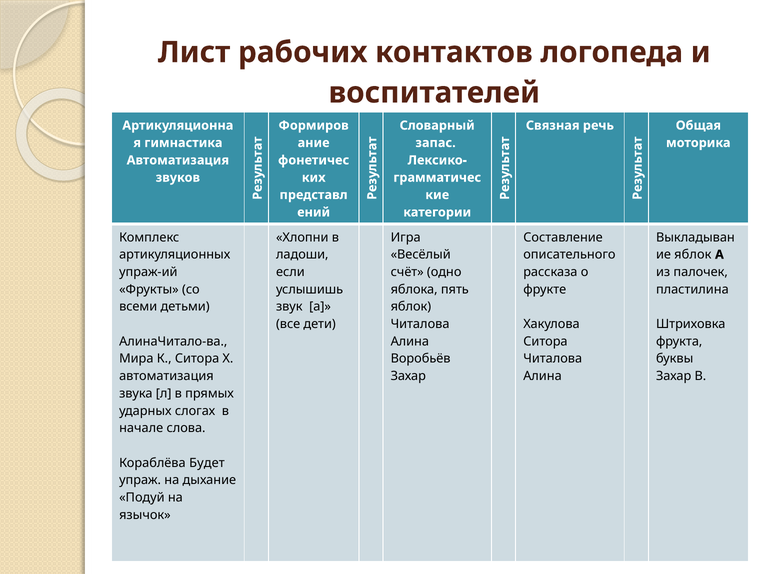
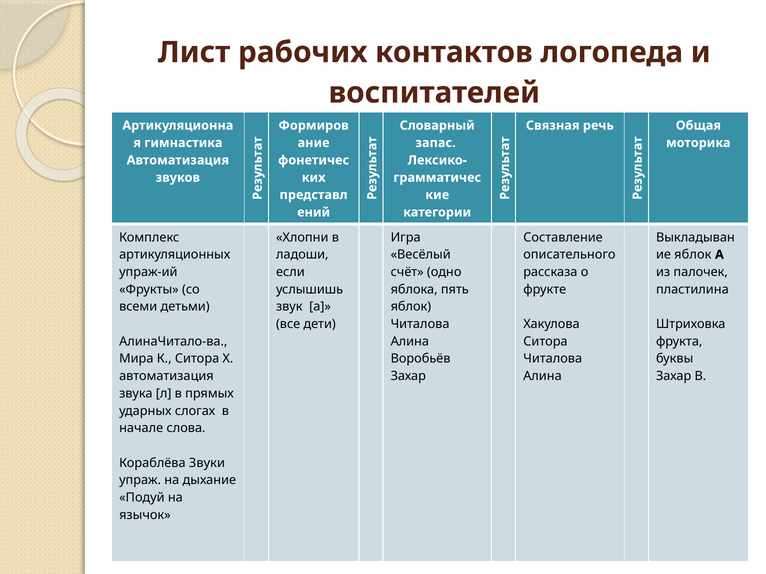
Будет: Будет -> Звуки
